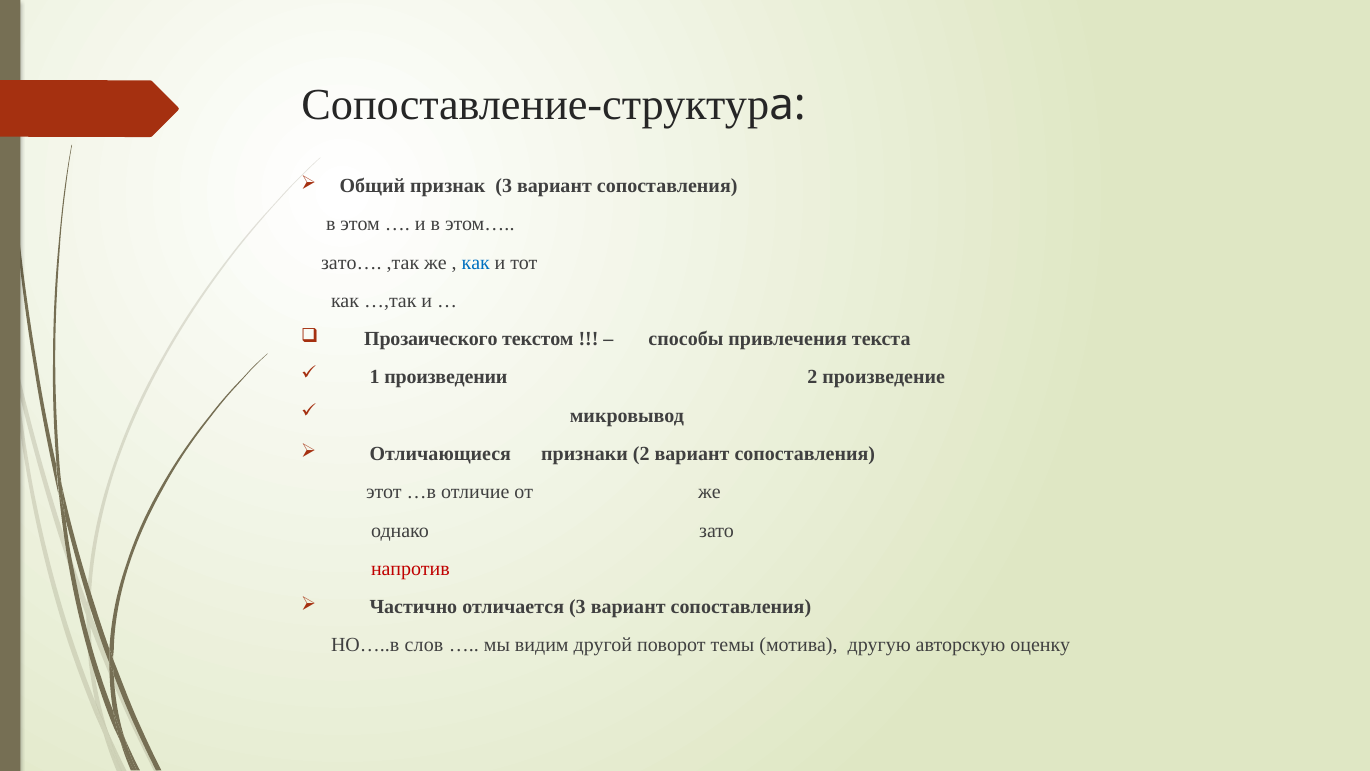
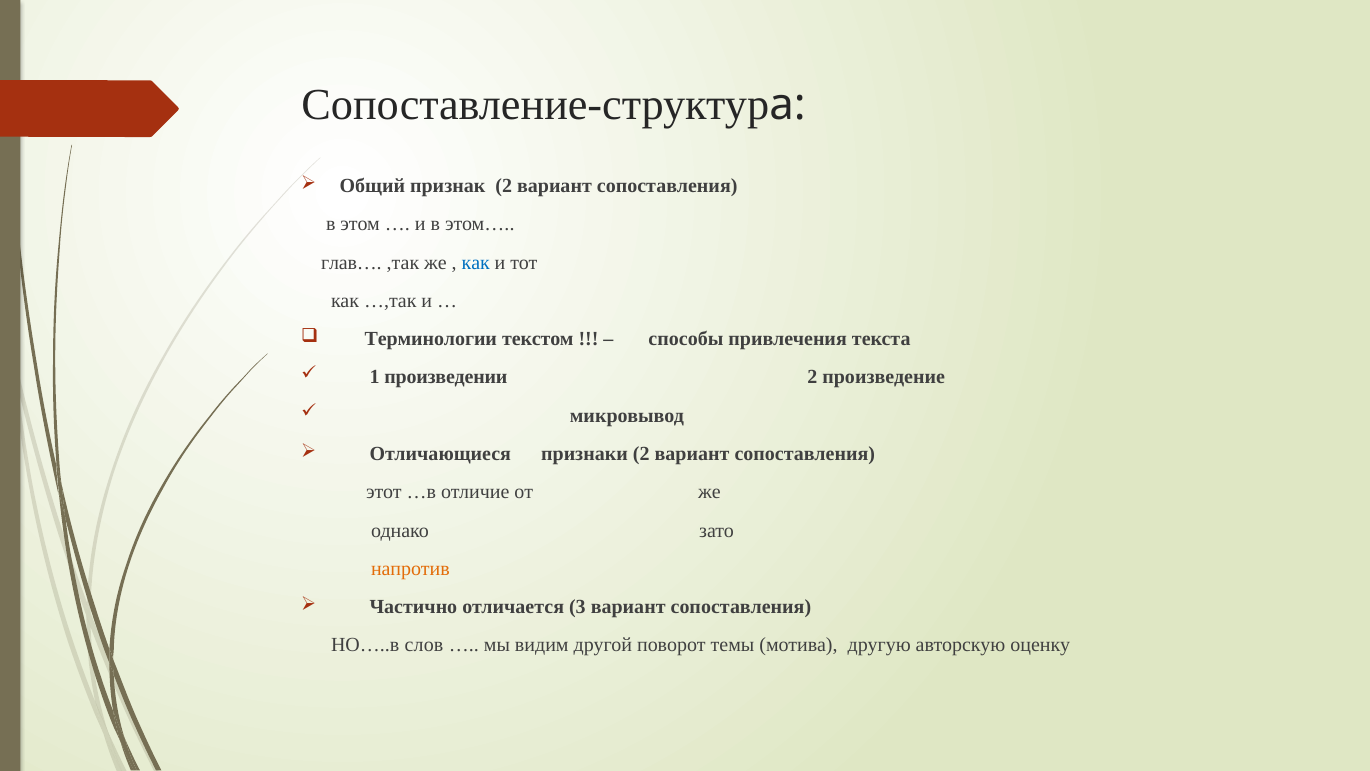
признак 3: 3 -> 2
зато…: зато… -> глав…
Прозаического: Прозаического -> Терминологии
напротив colour: red -> orange
